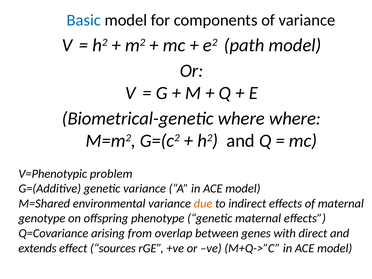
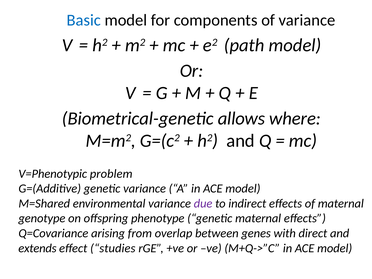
Biometrical-genetic where: where -> allows
due colour: orange -> purple
sources: sources -> studies
